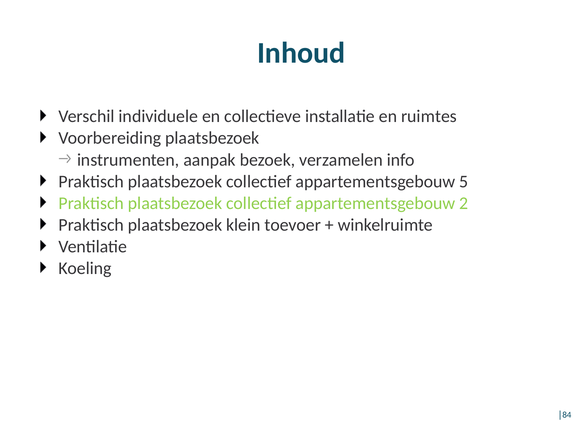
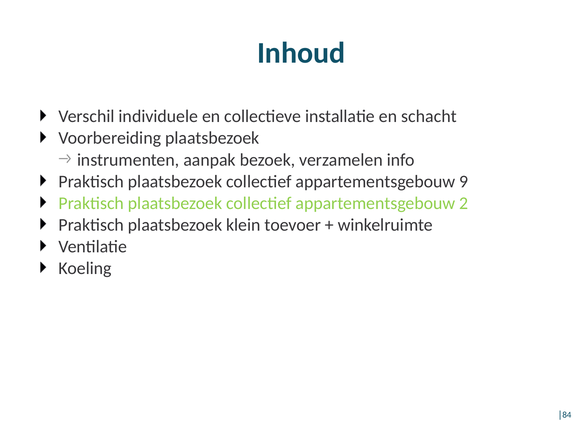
ruimtes: ruimtes -> schacht
5: 5 -> 9
